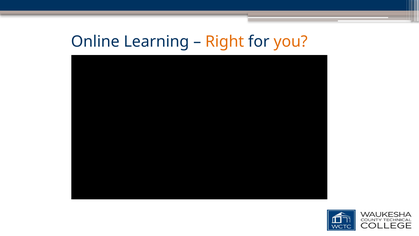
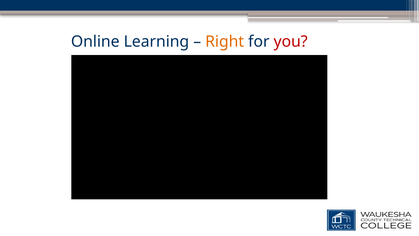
you colour: orange -> red
